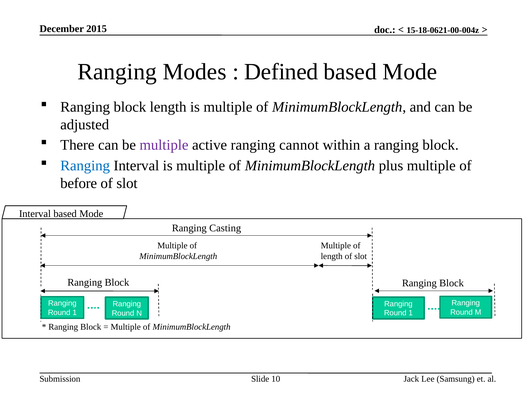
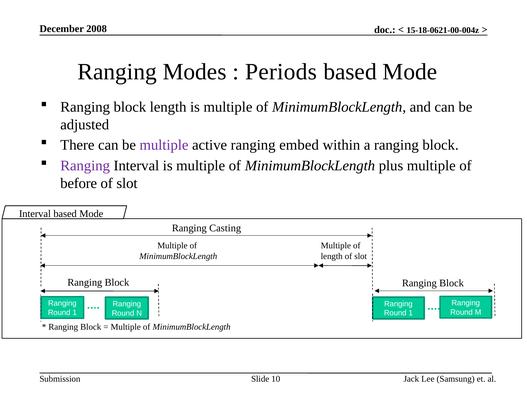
2015: 2015 -> 2008
Defined: Defined -> Periods
cannot: cannot -> embed
Ranging at (85, 166) colour: blue -> purple
